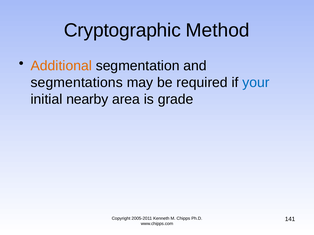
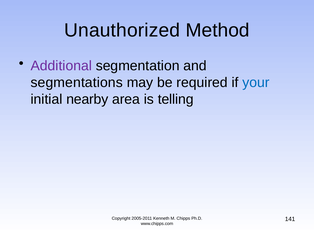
Cryptographic: Cryptographic -> Unauthorized
Additional colour: orange -> purple
grade: grade -> telling
